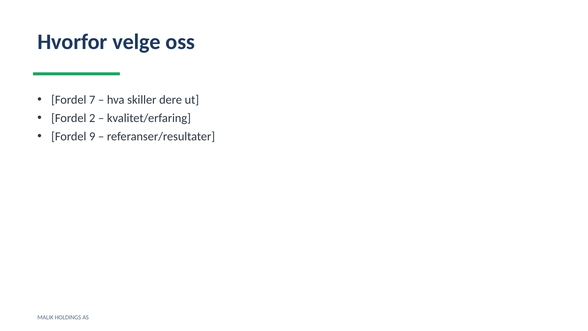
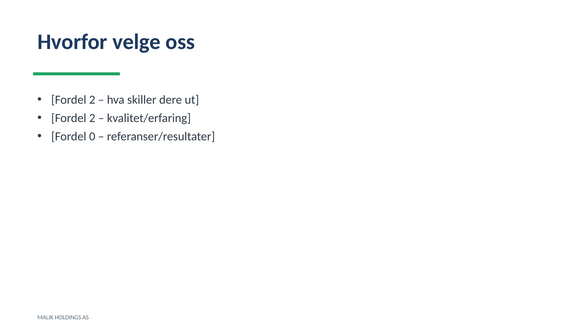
7 at (92, 100): 7 -> 2
9: 9 -> 0
